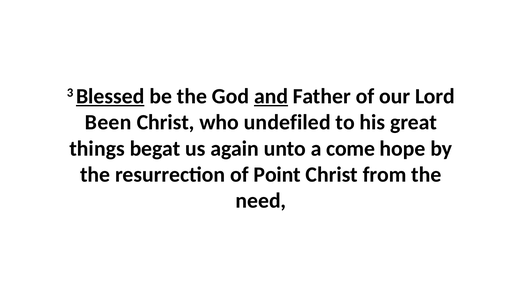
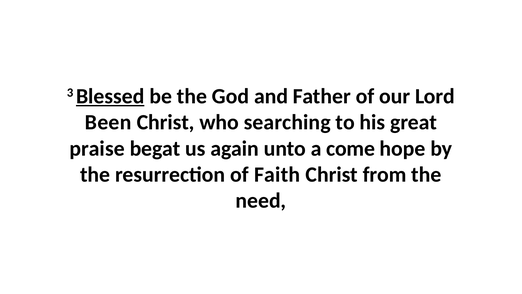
and underline: present -> none
undefiled: undefiled -> searching
things: things -> praise
Point: Point -> Faith
